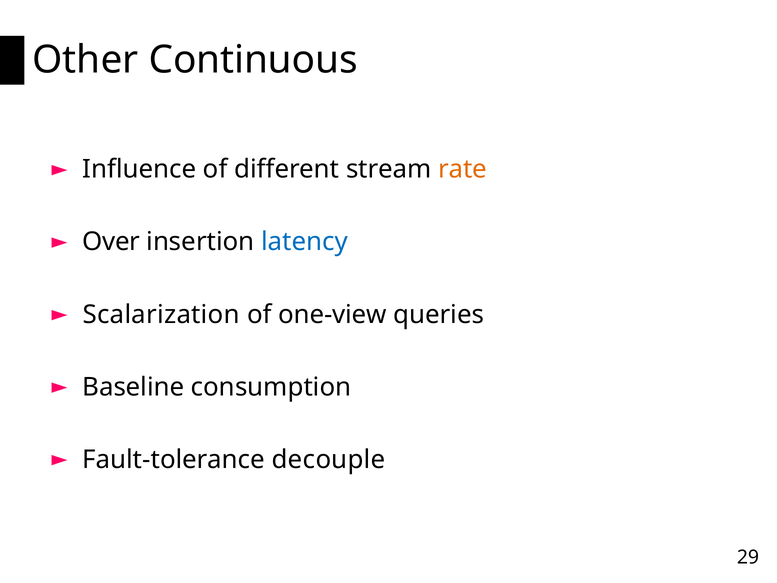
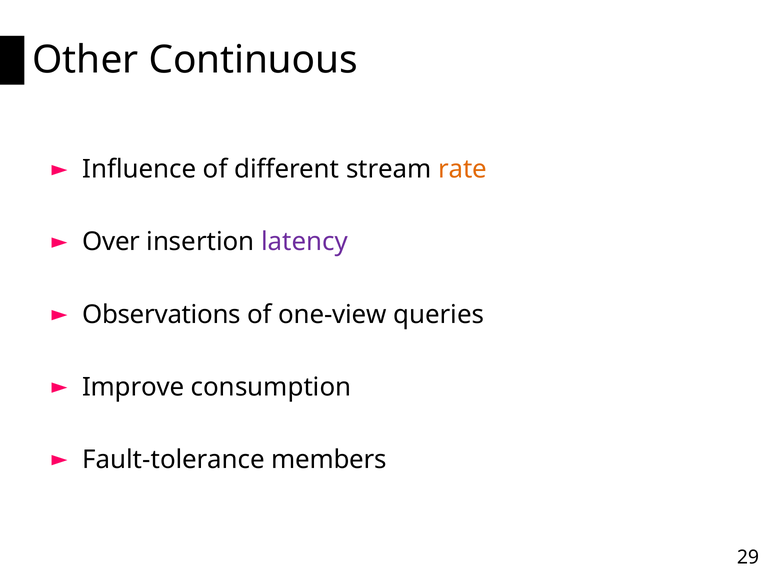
latency colour: blue -> purple
Scalarization: Scalarization -> Observations
Baseline: Baseline -> Improve
decouple: decouple -> members
